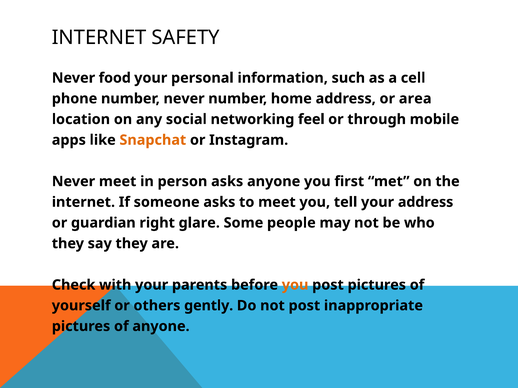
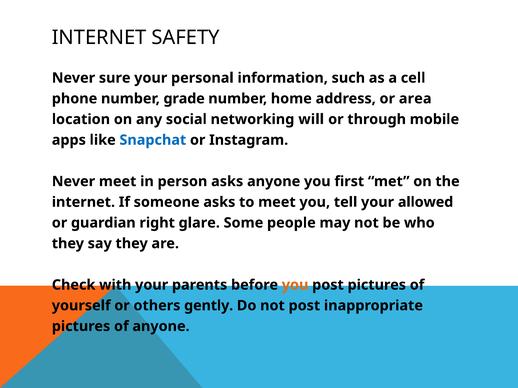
food: food -> sure
number never: never -> grade
feel: feel -> will
Snapchat colour: orange -> blue
your address: address -> allowed
